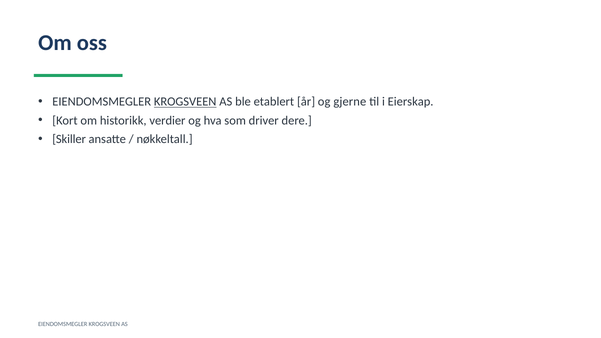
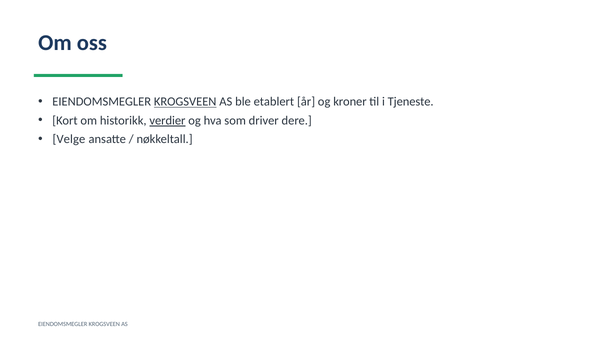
gjerne: gjerne -> kroner
Eierskap: Eierskap -> Tjeneste
verdier underline: none -> present
Skiller: Skiller -> Velge
